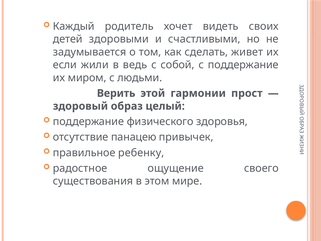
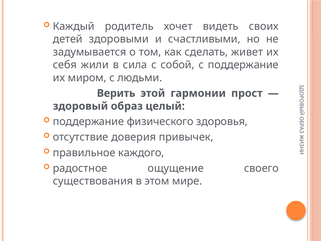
если: если -> себя
ведь: ведь -> сила
панацею: панацею -> доверия
ребенку: ребенку -> каждого
